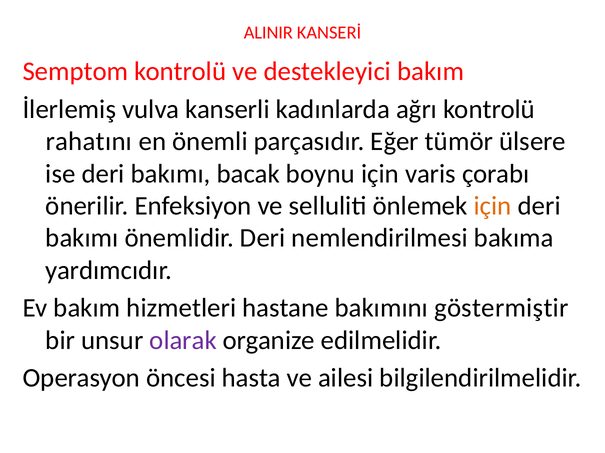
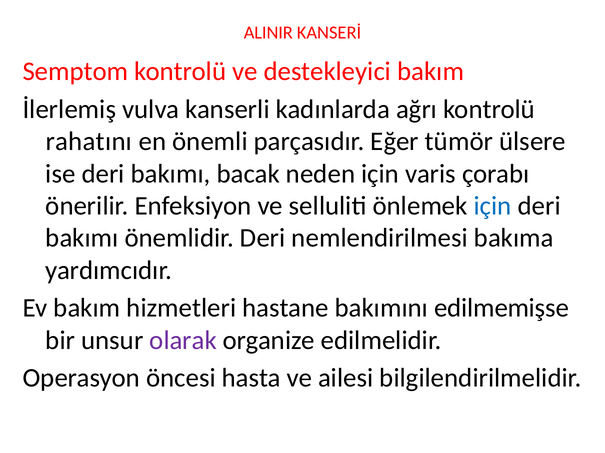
boynu: boynu -> neden
için at (493, 206) colour: orange -> blue
göstermiştir: göstermiştir -> edilmemişse
